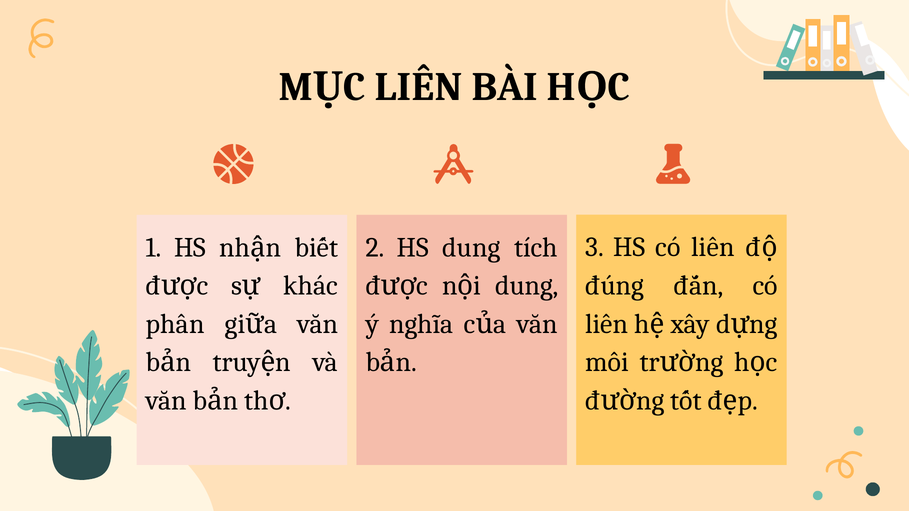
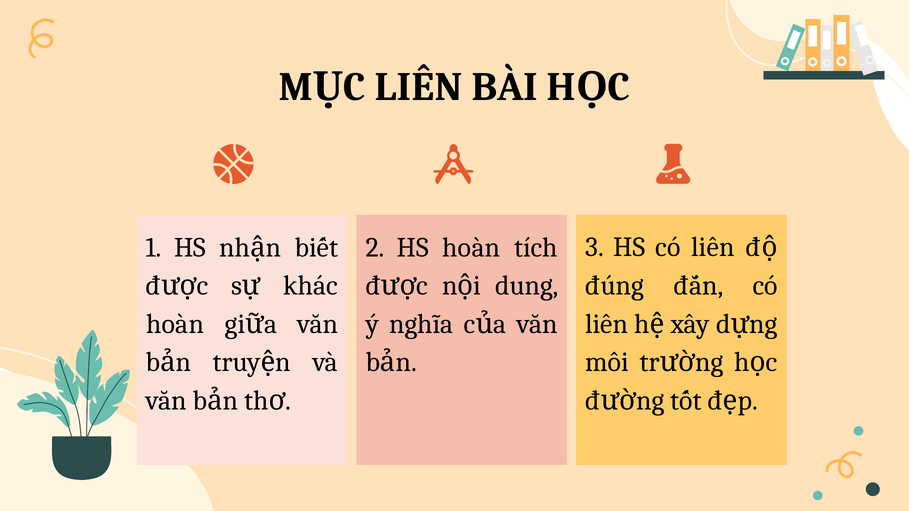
HS dung: dung -> hoàn
phân at (175, 324): phân -> hoàn
